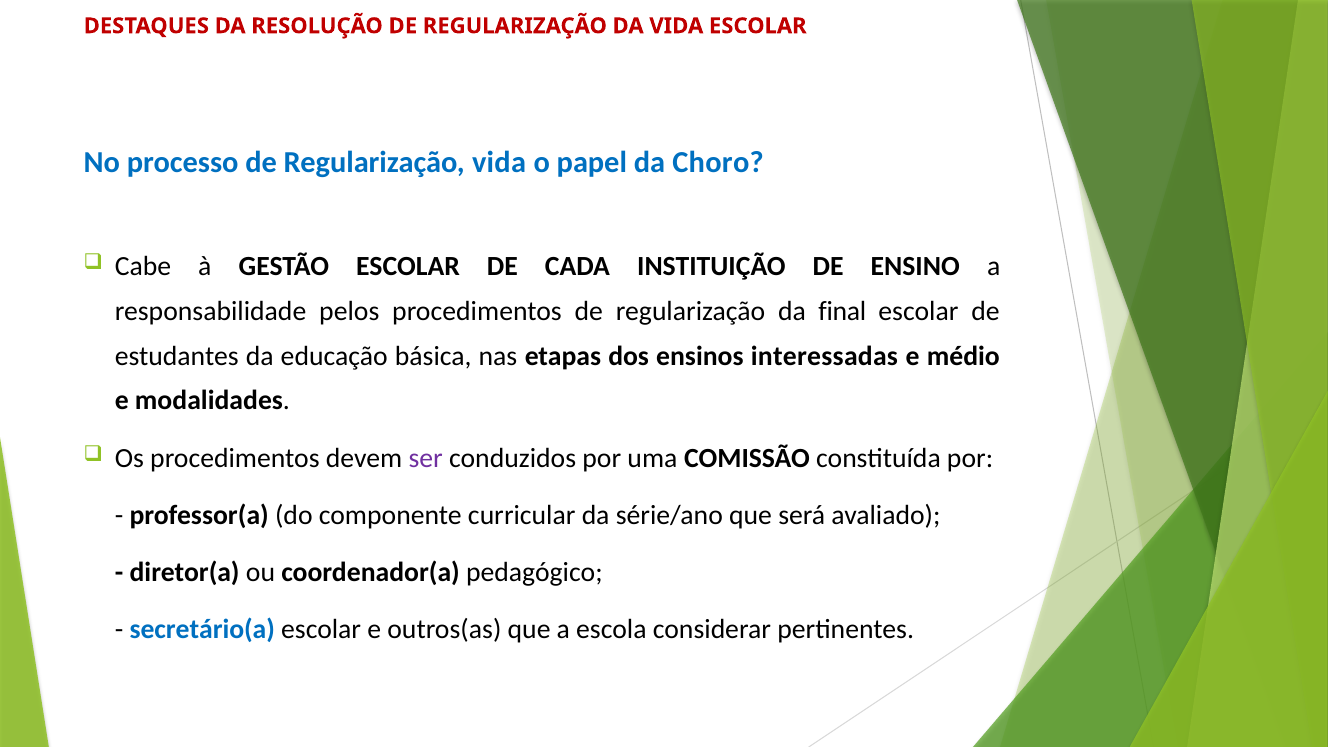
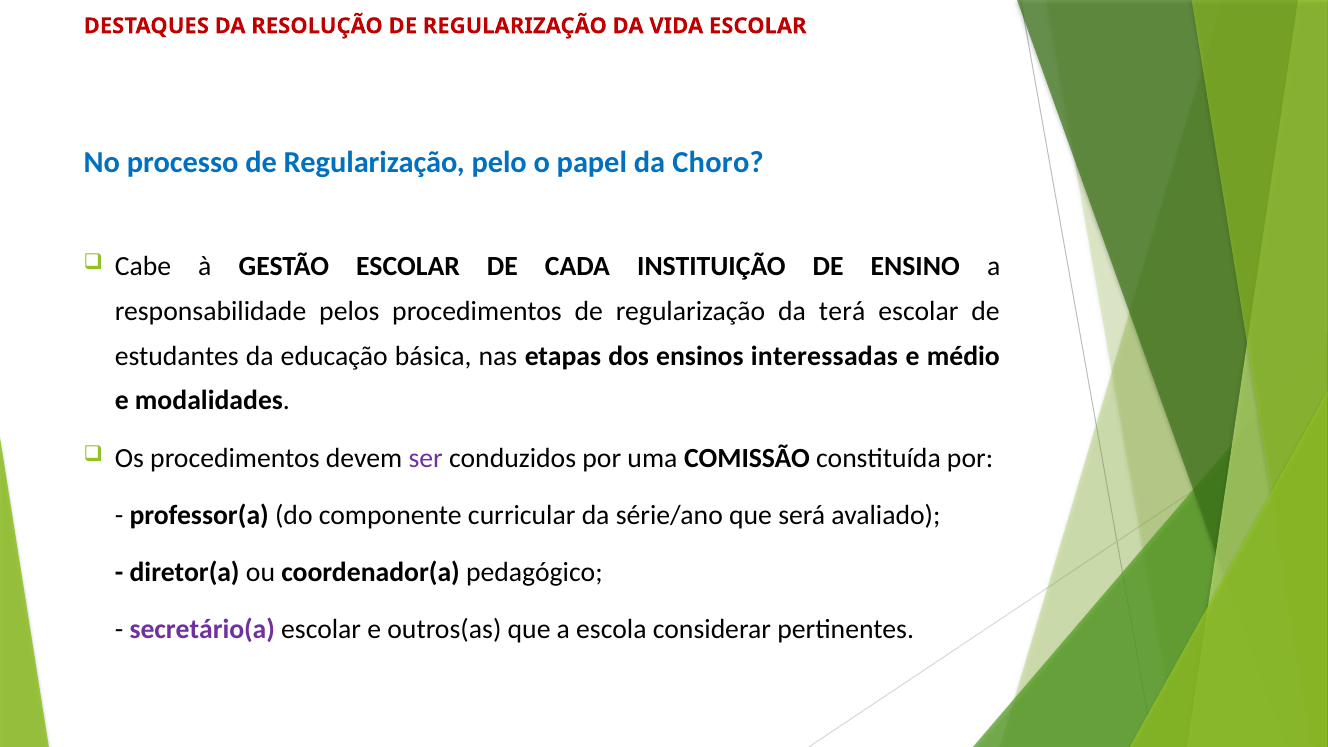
Regularização vida: vida -> pelo
final: final -> terá
secretário(a colour: blue -> purple
